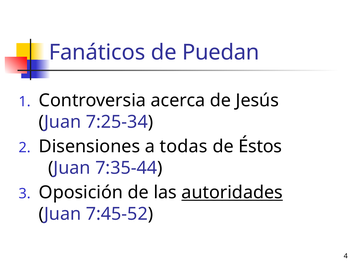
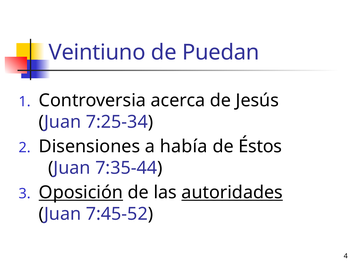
Fanáticos: Fanáticos -> Veintiuno
todas: todas -> había
Oposición underline: none -> present
